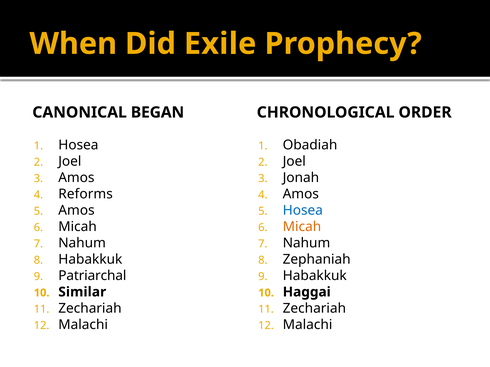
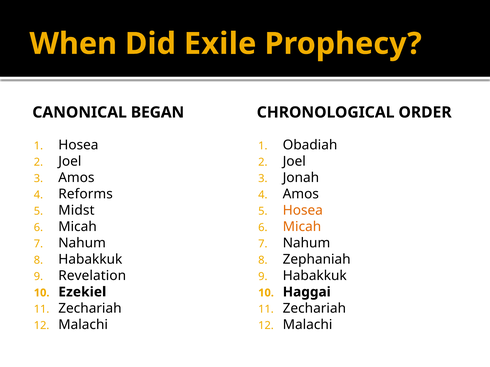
Amos at (76, 211): Amos -> Midst
Hosea at (303, 211) colour: blue -> orange
Patriarchal: Patriarchal -> Revelation
Similar: Similar -> Ezekiel
